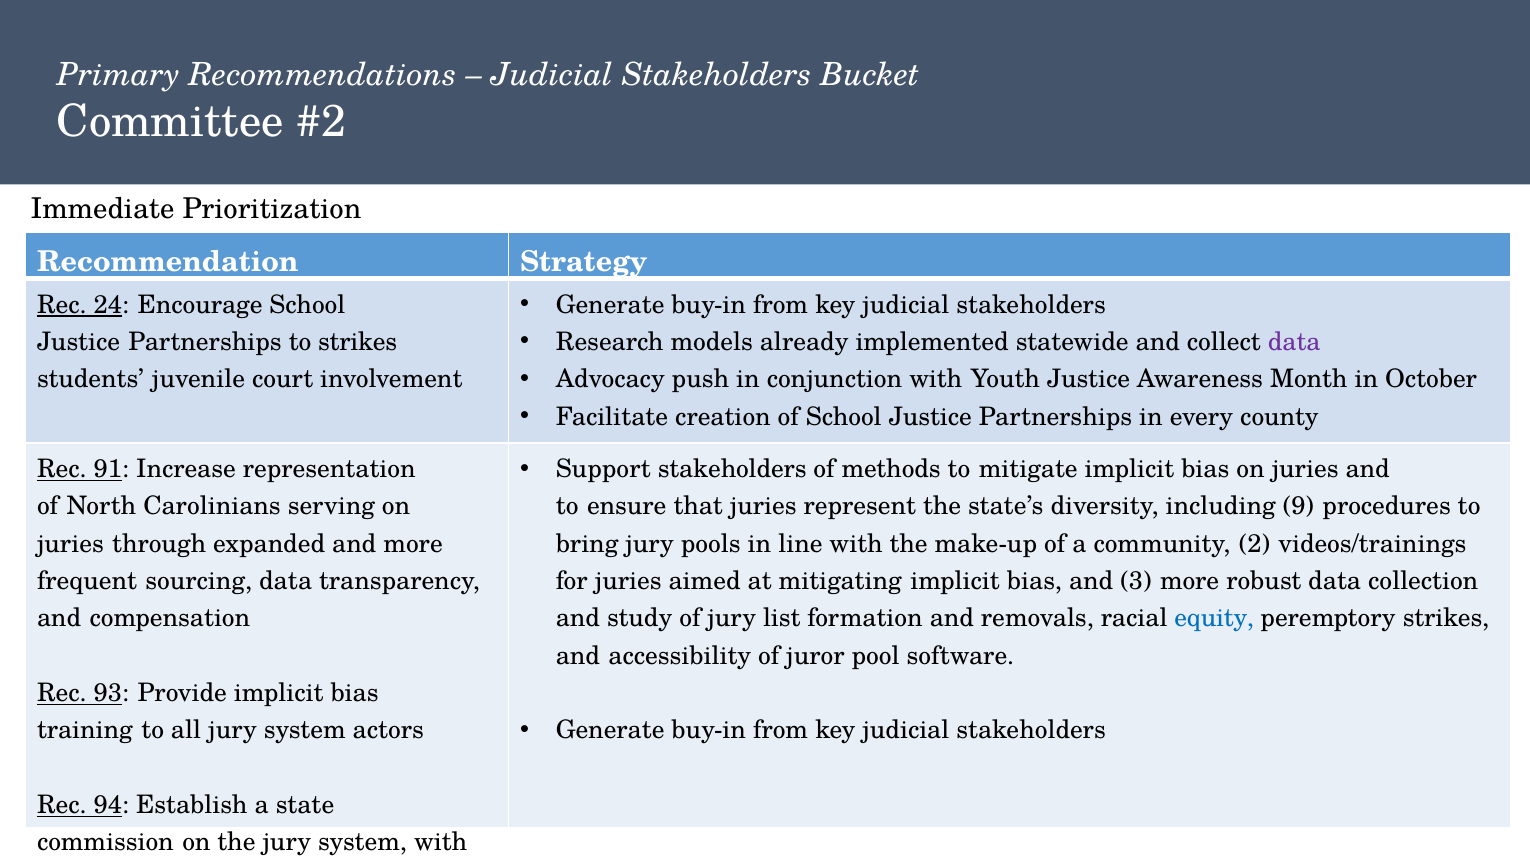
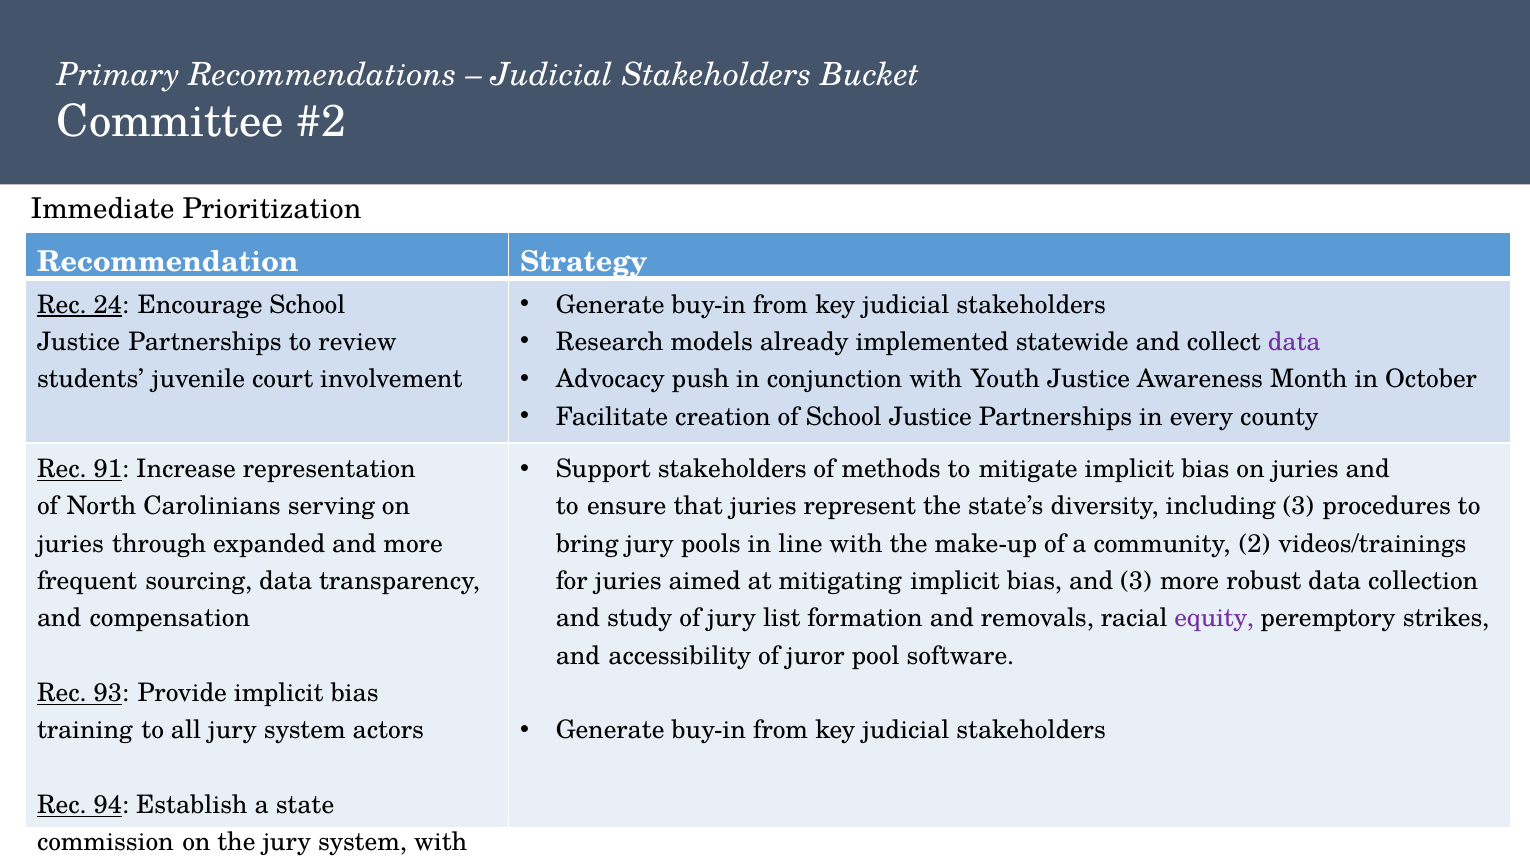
to strikes: strikes -> review
including 9: 9 -> 3
equity colour: blue -> purple
